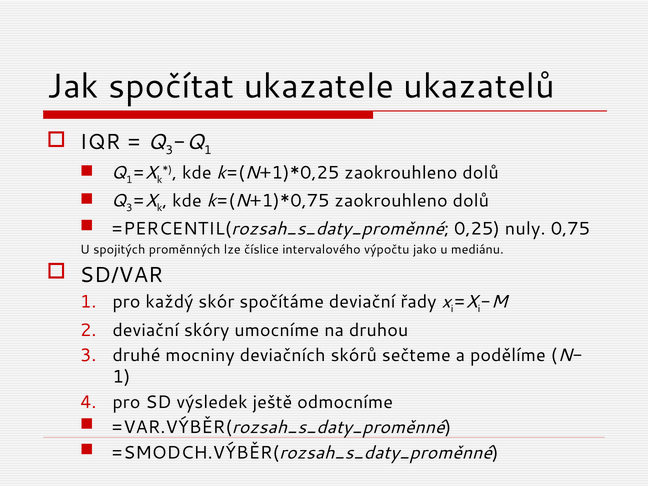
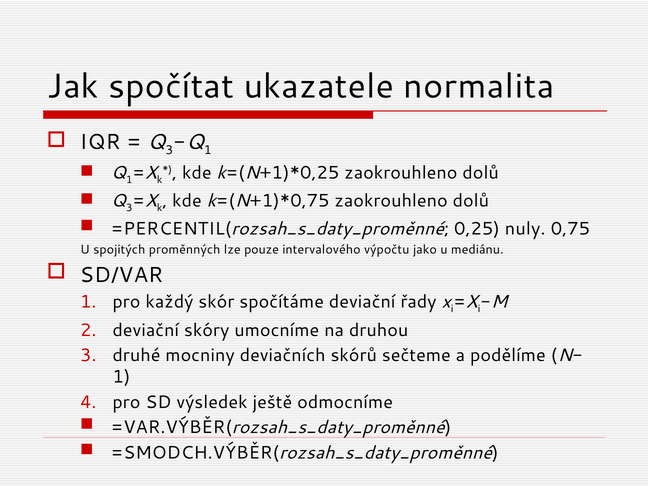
ukazatelů: ukazatelů -> normalita
číslice: číslice -> pouze
